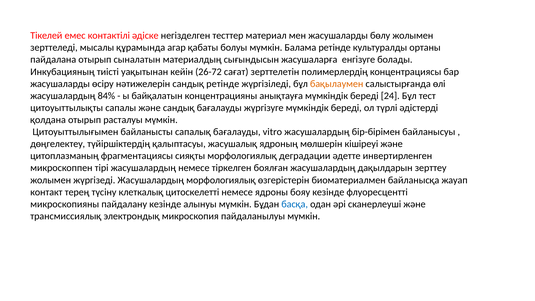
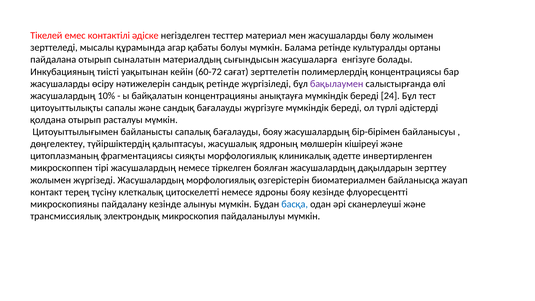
26-72: 26-72 -> 60-72
бақылаумен colour: orange -> purple
84%: 84% -> 10%
бағалауды vitro: vitro -> бояу
деградации: деградации -> клиникалық
